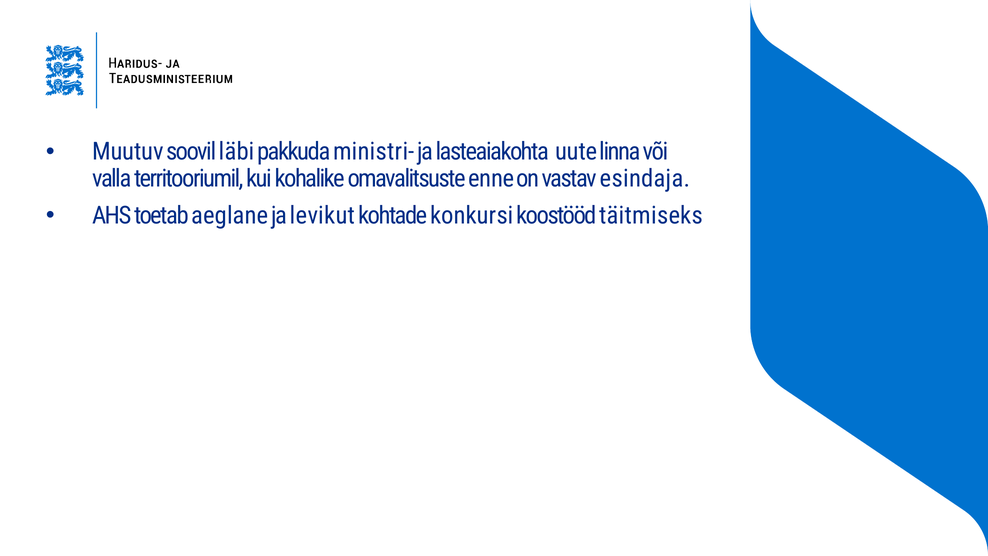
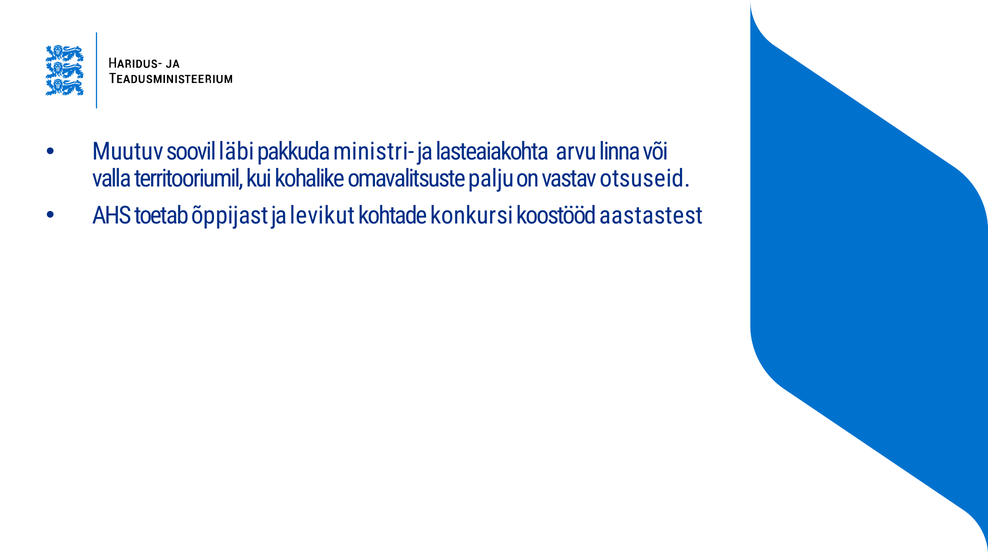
uute: uute -> arvu
enne: enne -> palju
esindaja: esindaja -> otsuseid
aeglane: aeglane -> õppijast
täitmiseks: täitmiseks -> aastastest
